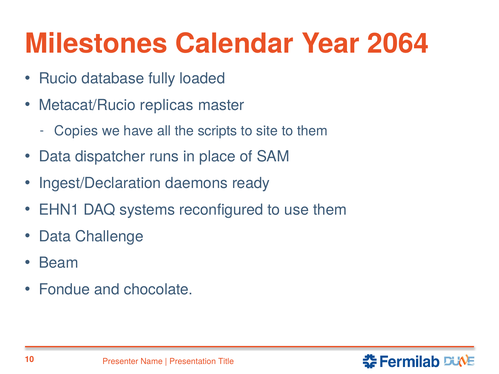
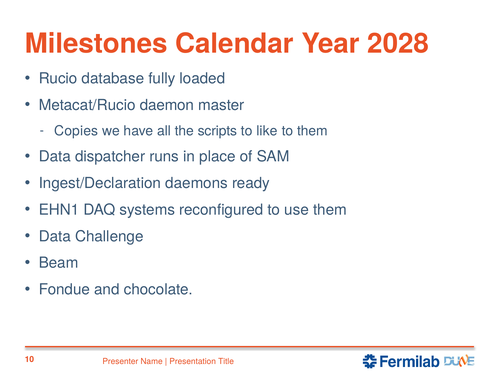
2064: 2064 -> 2028
replicas: replicas -> daemon
site: site -> like
